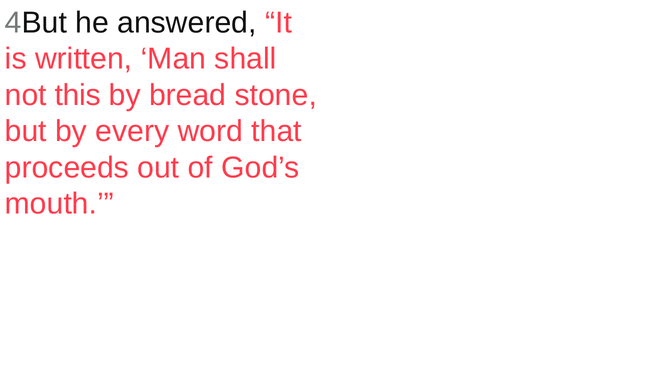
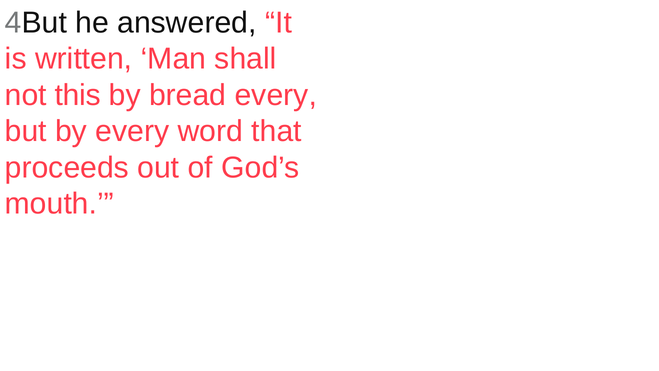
bread stone: stone -> every
